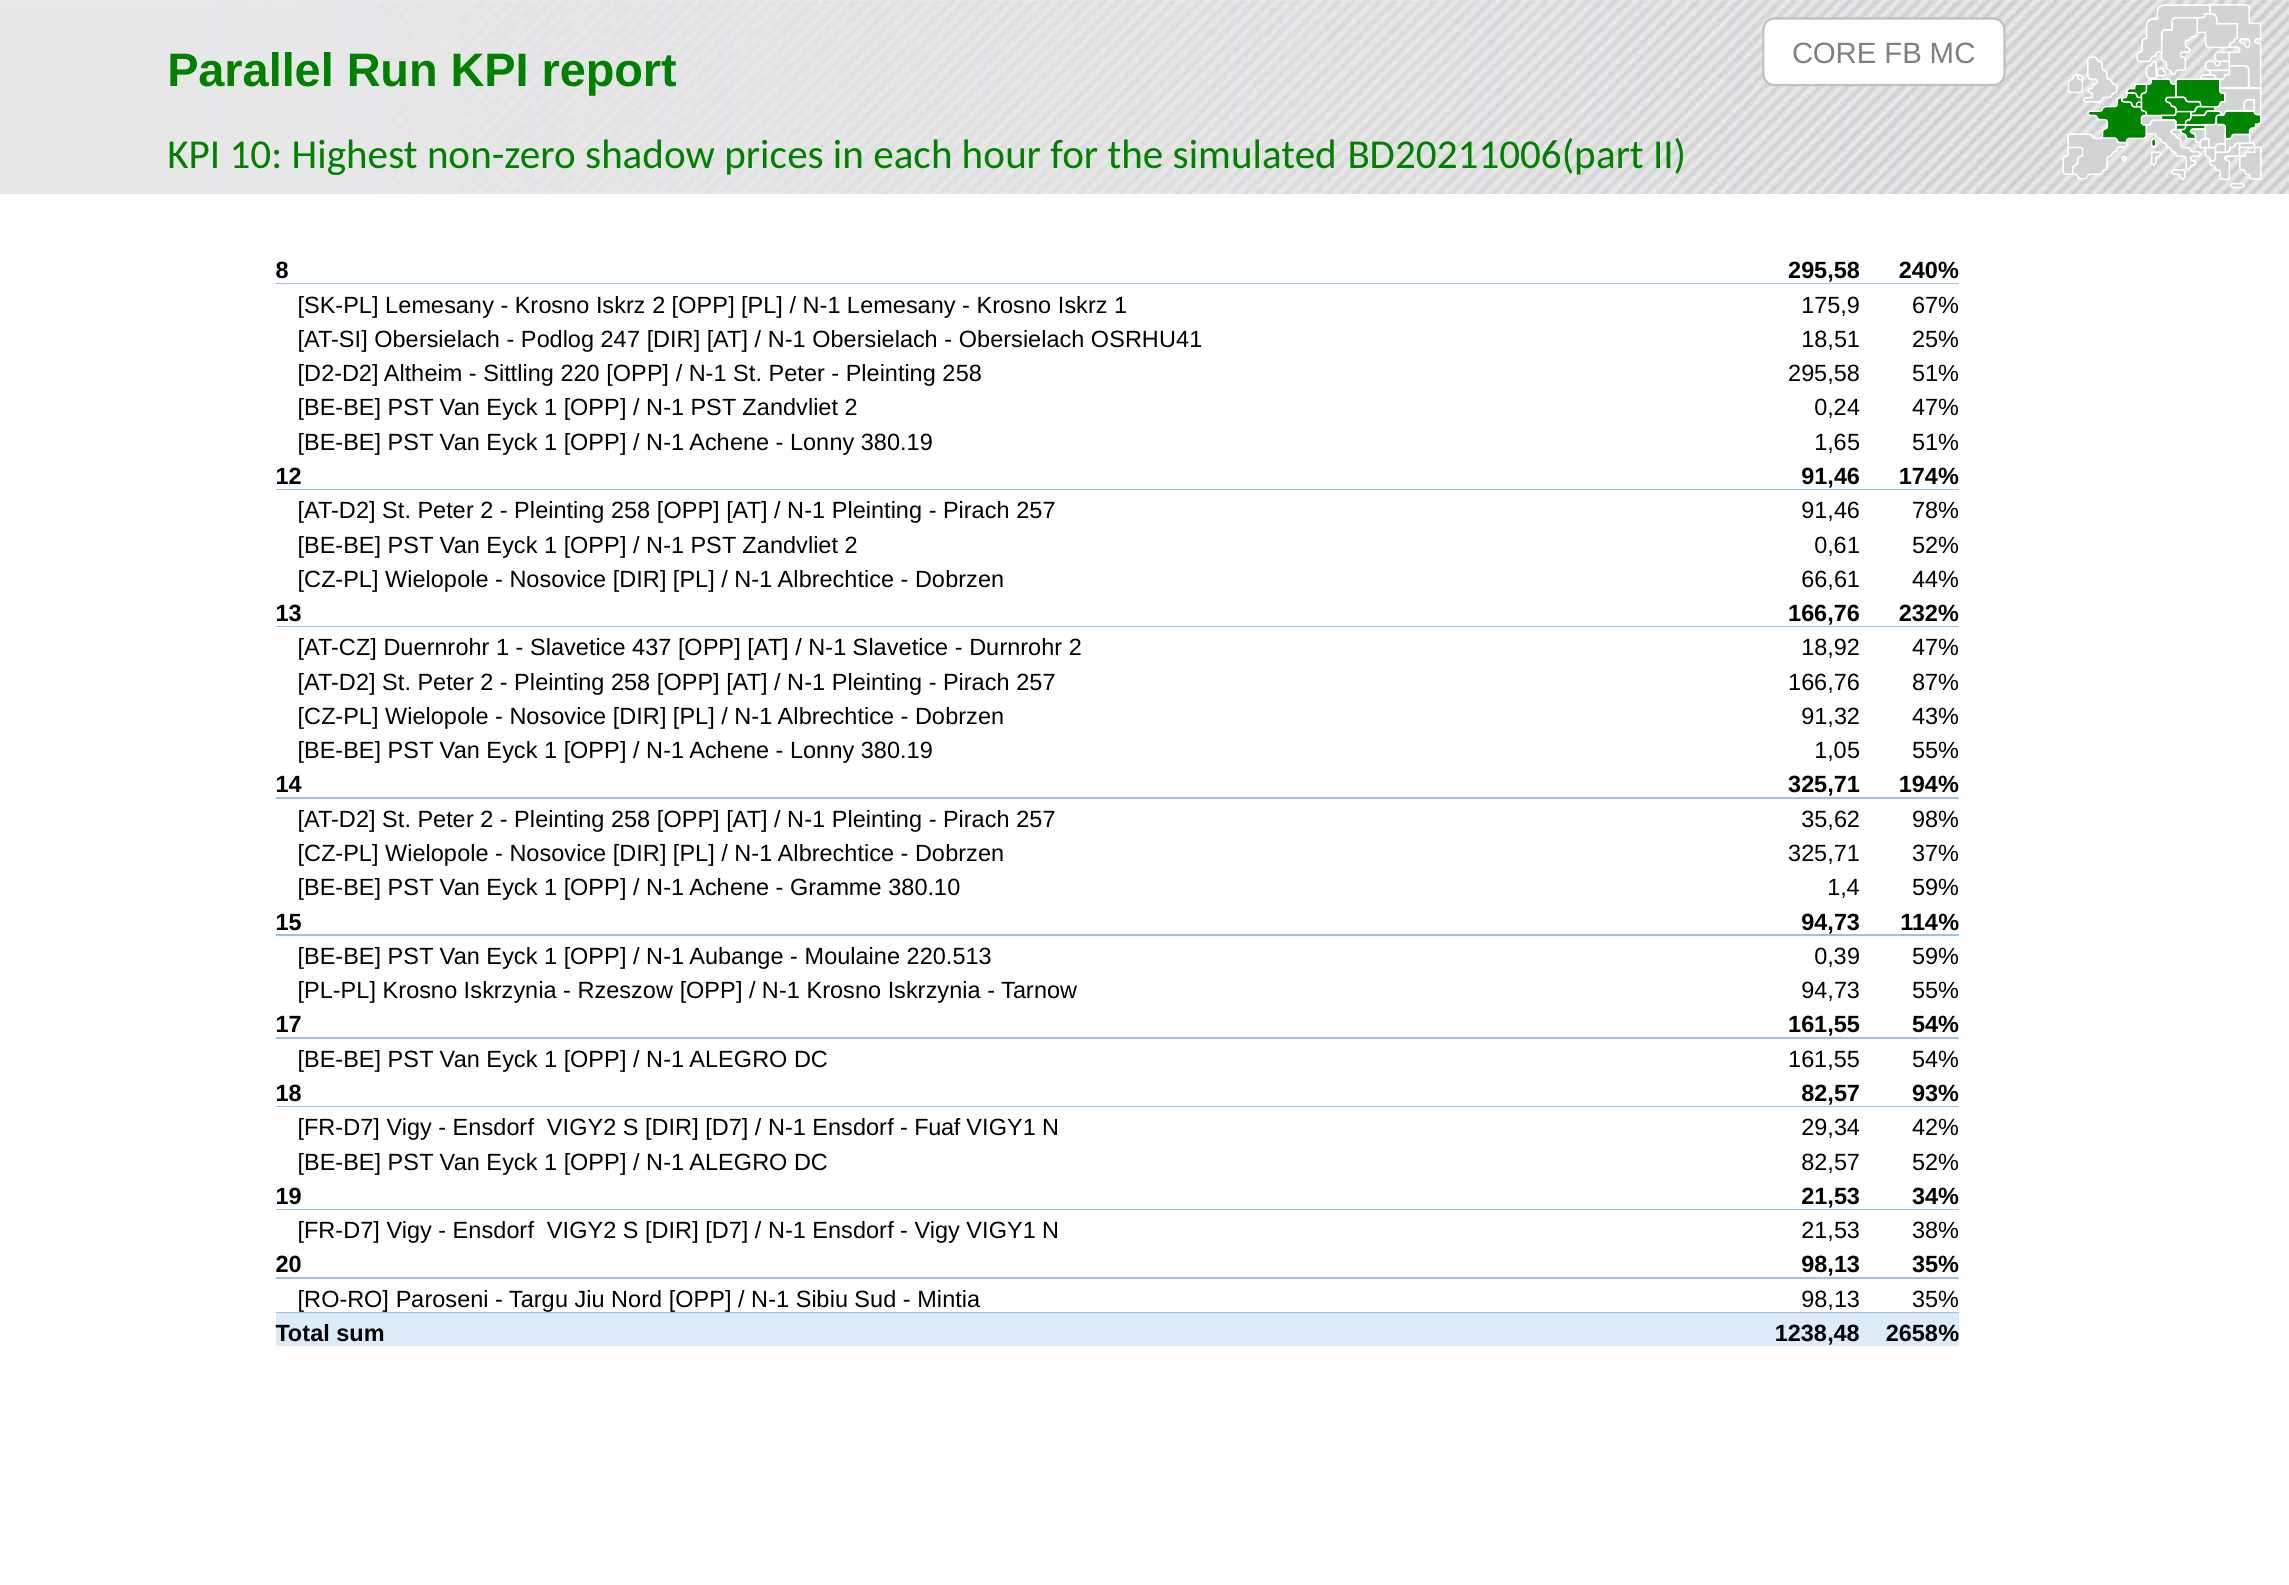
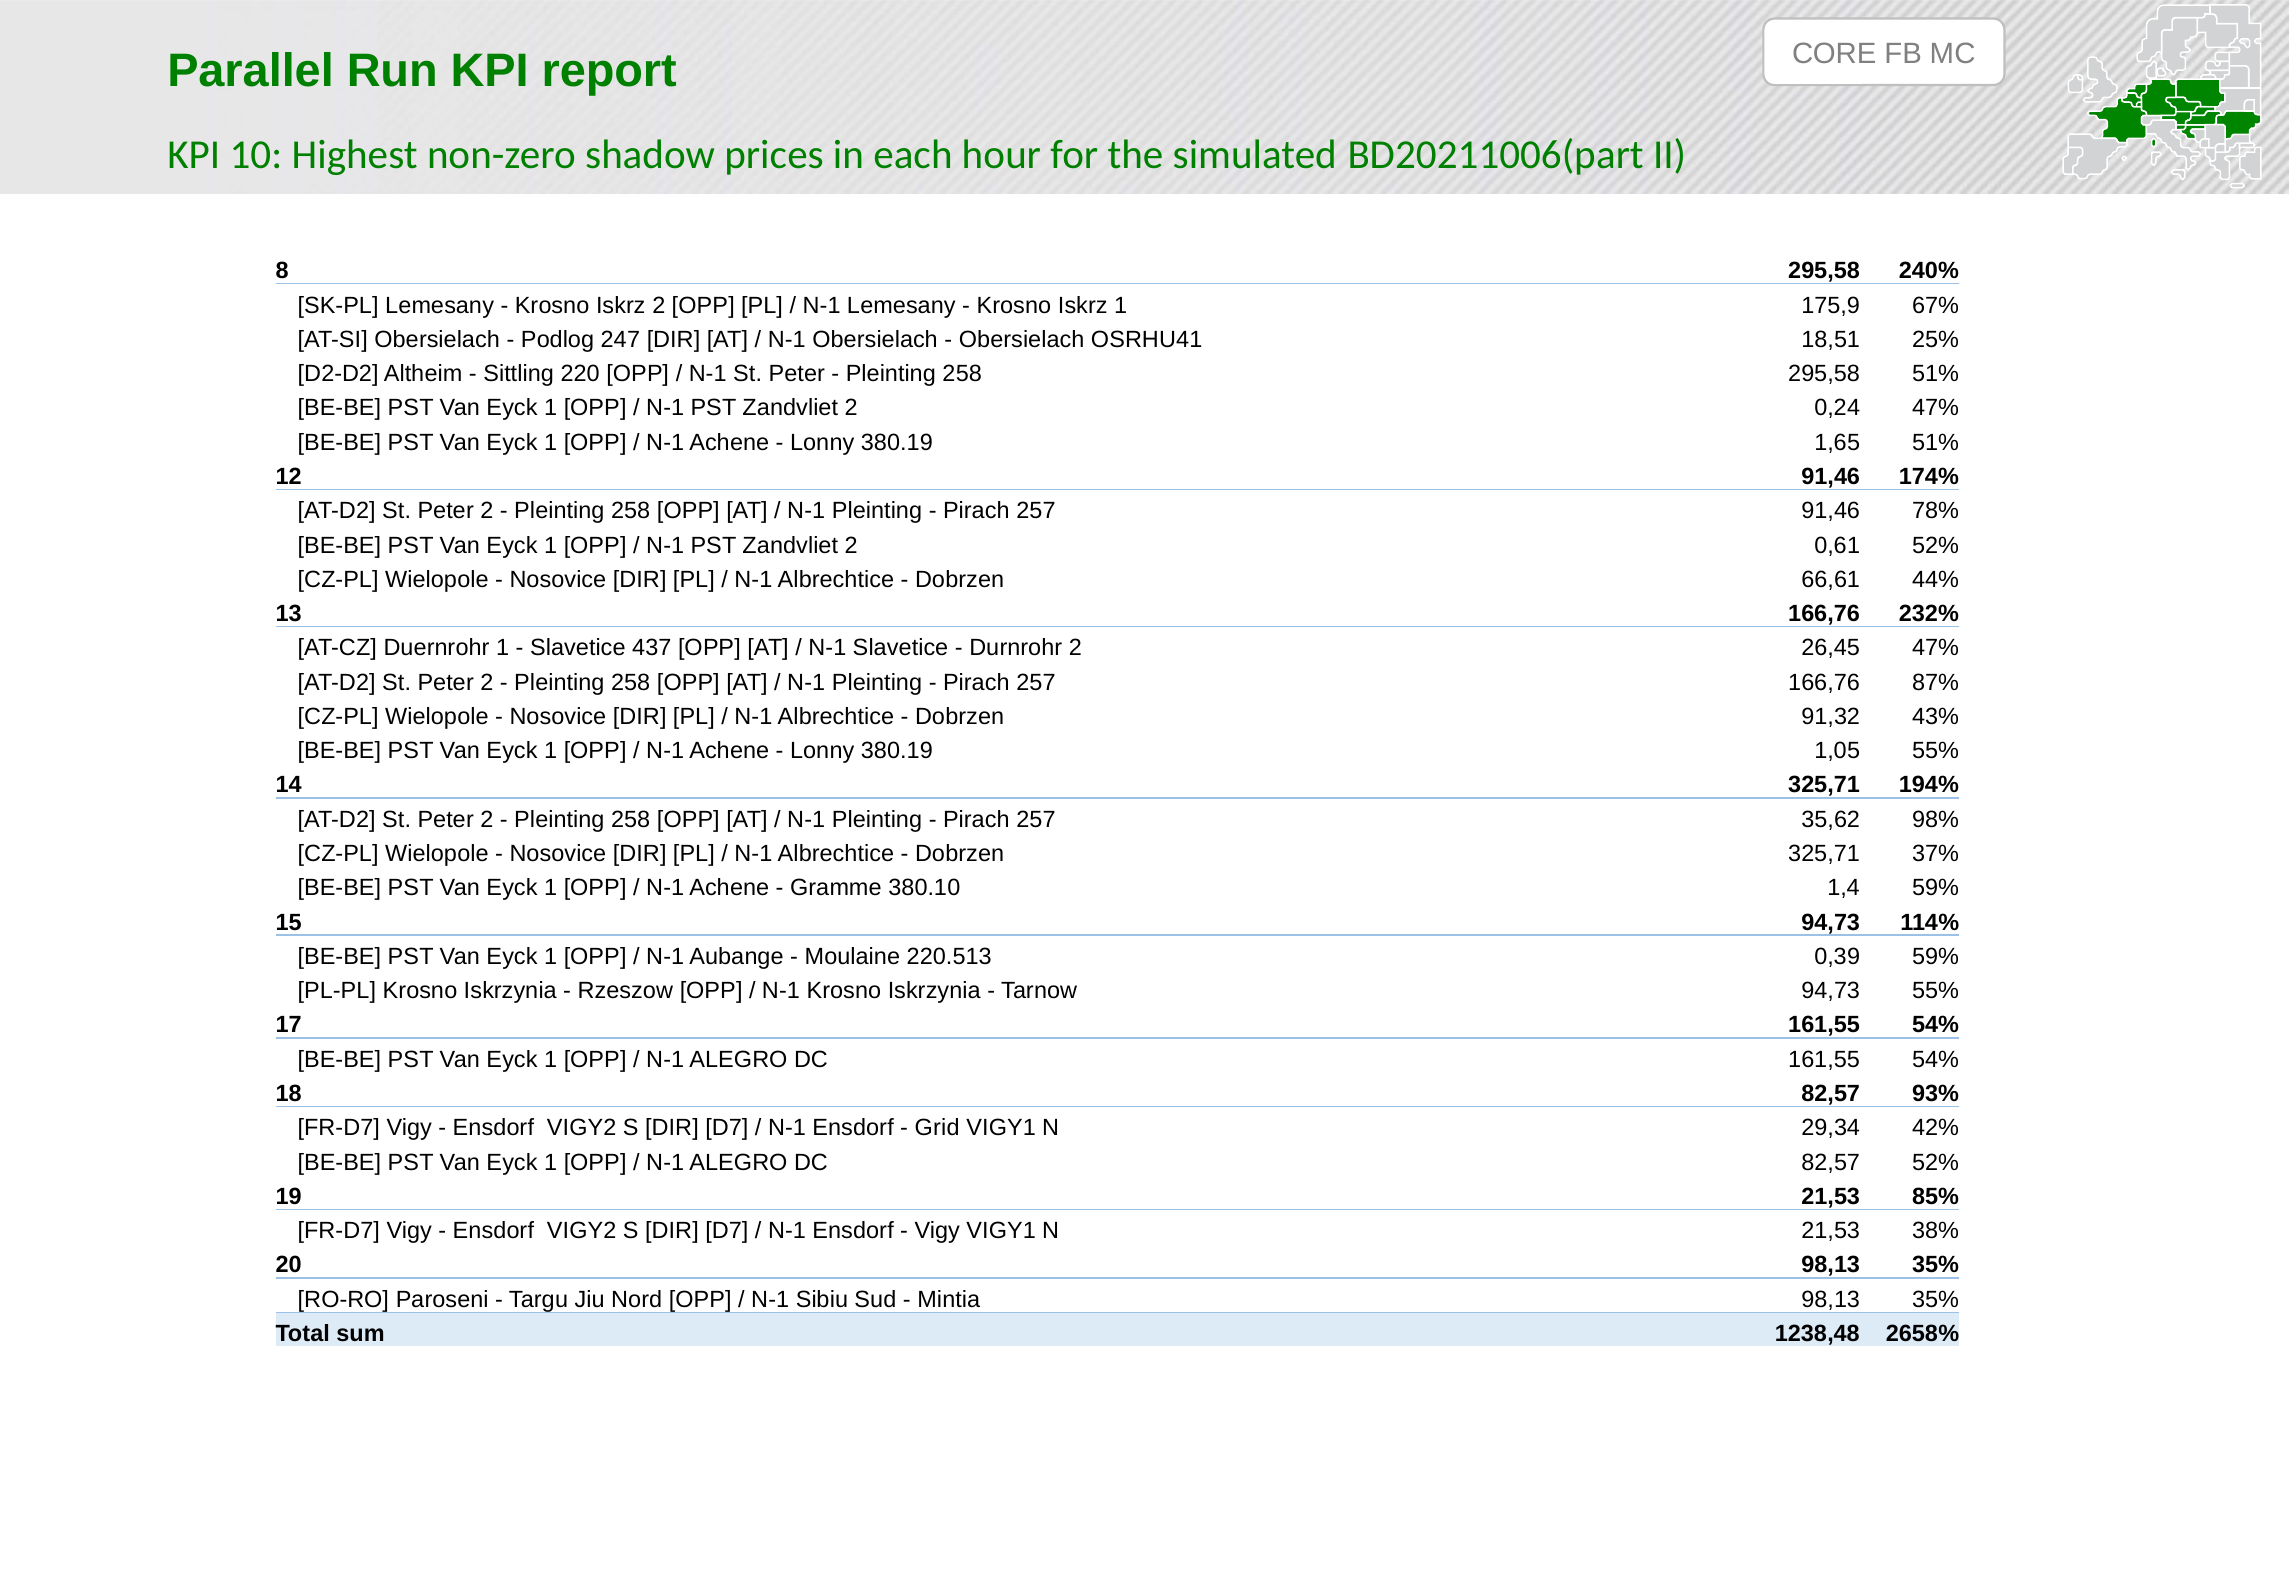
18,92: 18,92 -> 26,45
Fuaf: Fuaf -> Grid
34%: 34% -> 85%
